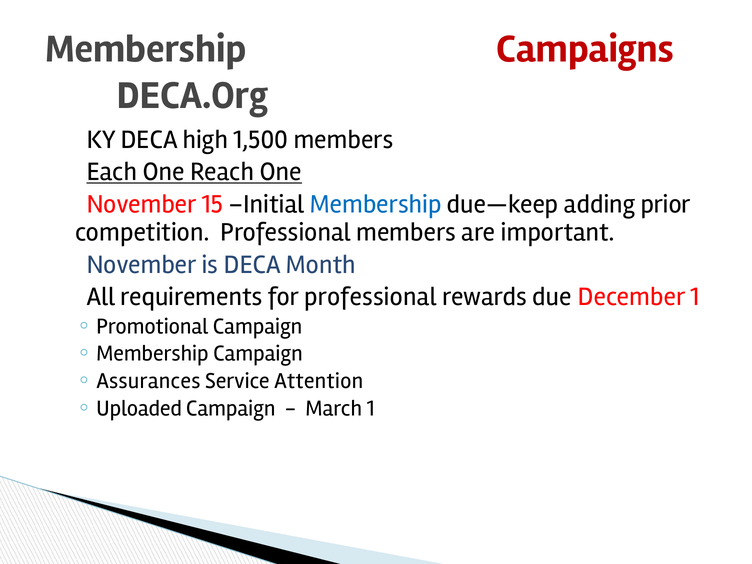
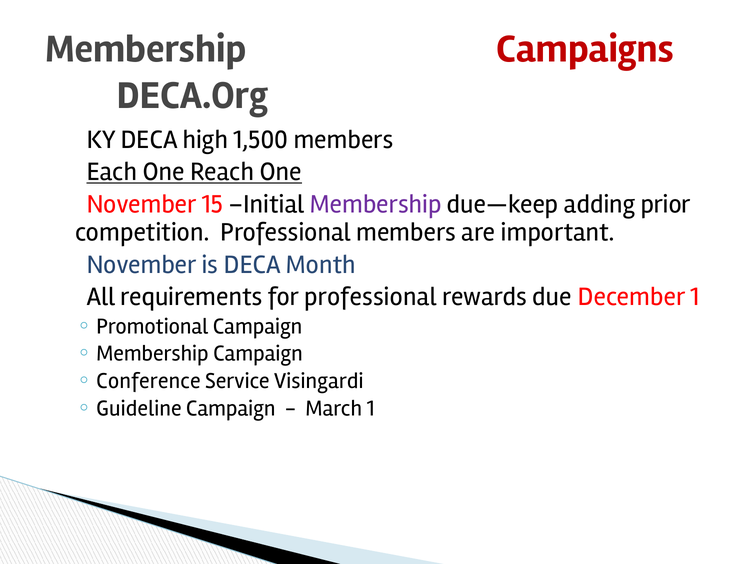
Membership at (376, 204) colour: blue -> purple
Assurances: Assurances -> Conference
Attention: Attention -> Visingardi
Uploaded: Uploaded -> Guideline
